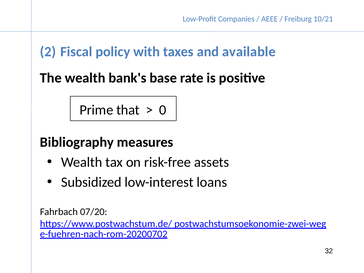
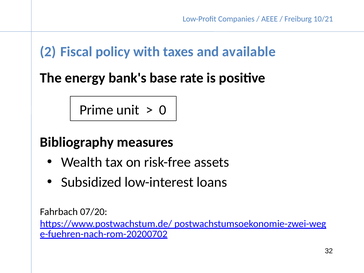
The wealth: wealth -> energy
that: that -> unit
